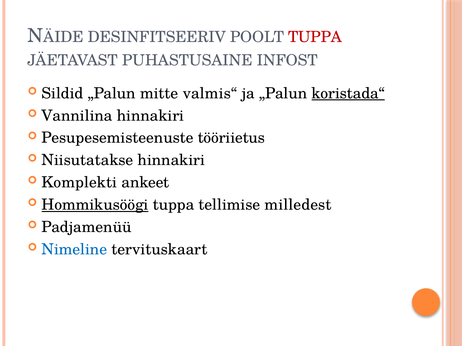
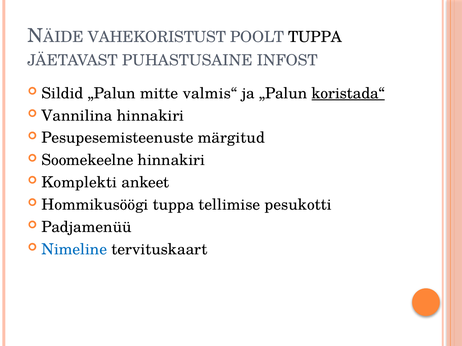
DESINFITSEERIV: DESINFITSEERIV -> VAHEKORISTUST
TUPPA at (315, 37) colour: red -> black
tööriietus: tööriietus -> märgitud
Niisutatakse: Niisutatakse -> Soomekeelne
Hommikusöögi underline: present -> none
milledest: milledest -> pesukotti
